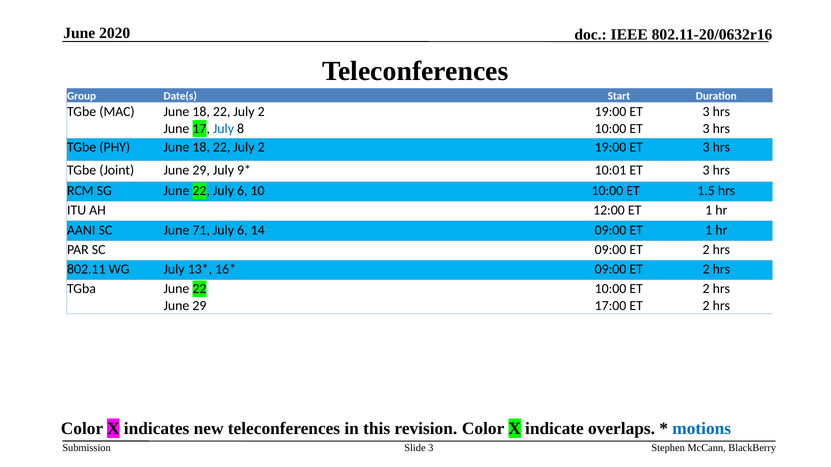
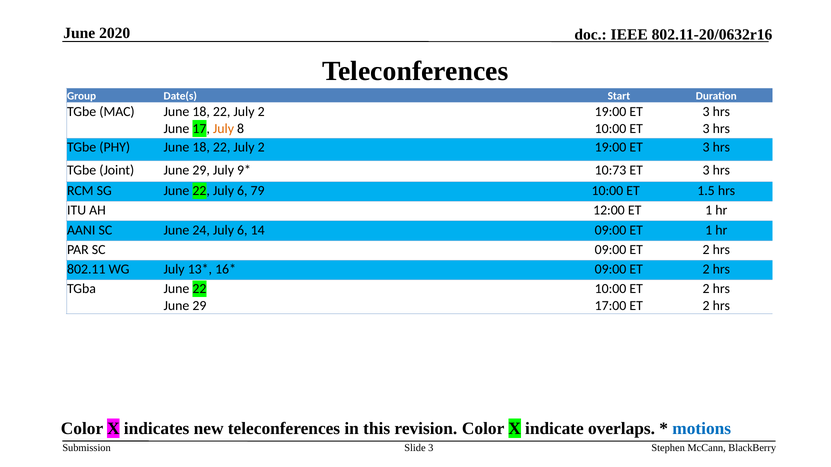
July at (223, 129) colour: blue -> orange
10:01: 10:01 -> 10:73
10: 10 -> 79
71: 71 -> 24
